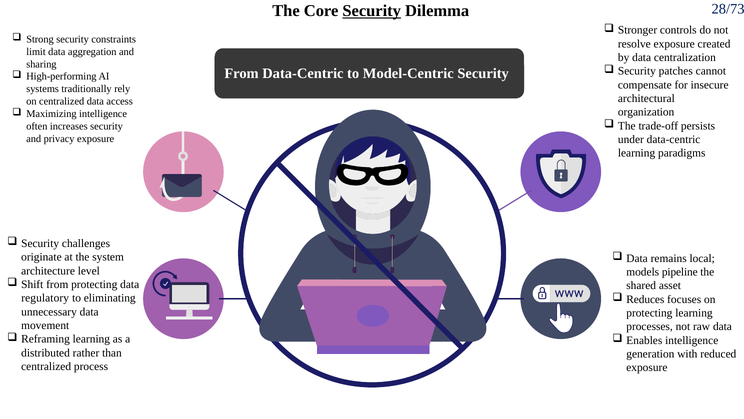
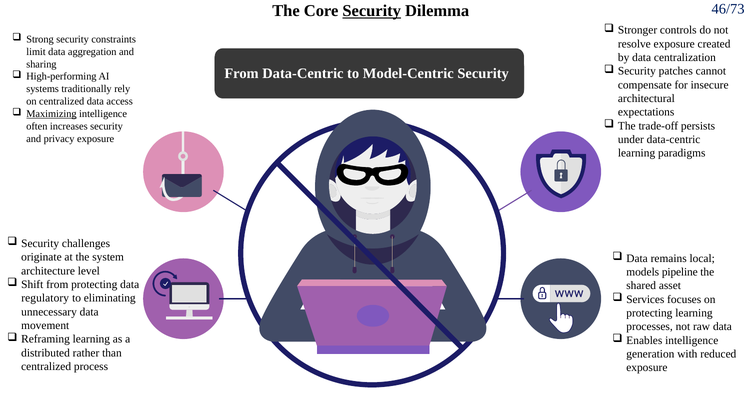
28/73: 28/73 -> 46/73
organization: organization -> expectations
Maximizing underline: none -> present
Reduces: Reduces -> Services
